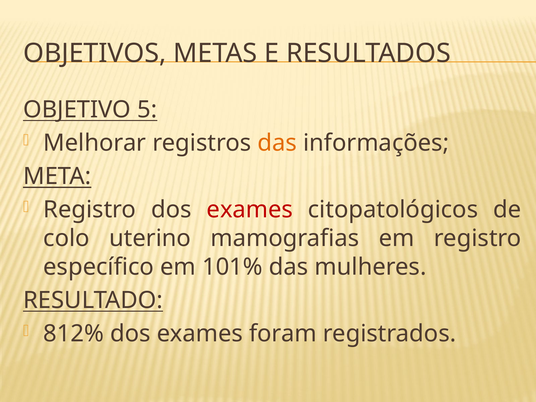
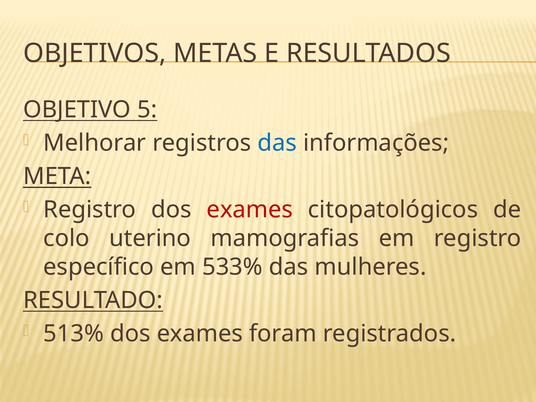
das at (277, 143) colour: orange -> blue
101%: 101% -> 533%
812%: 812% -> 513%
